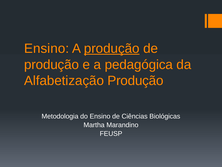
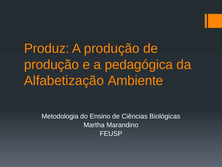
Ensino at (47, 48): Ensino -> Produz
produção at (112, 48) underline: present -> none
Alfabetização Produção: Produção -> Ambiente
